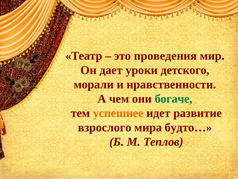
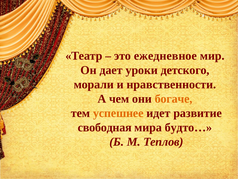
проведения: проведения -> ежедневное
богаче colour: green -> orange
взрослого: взрослого -> свободная
